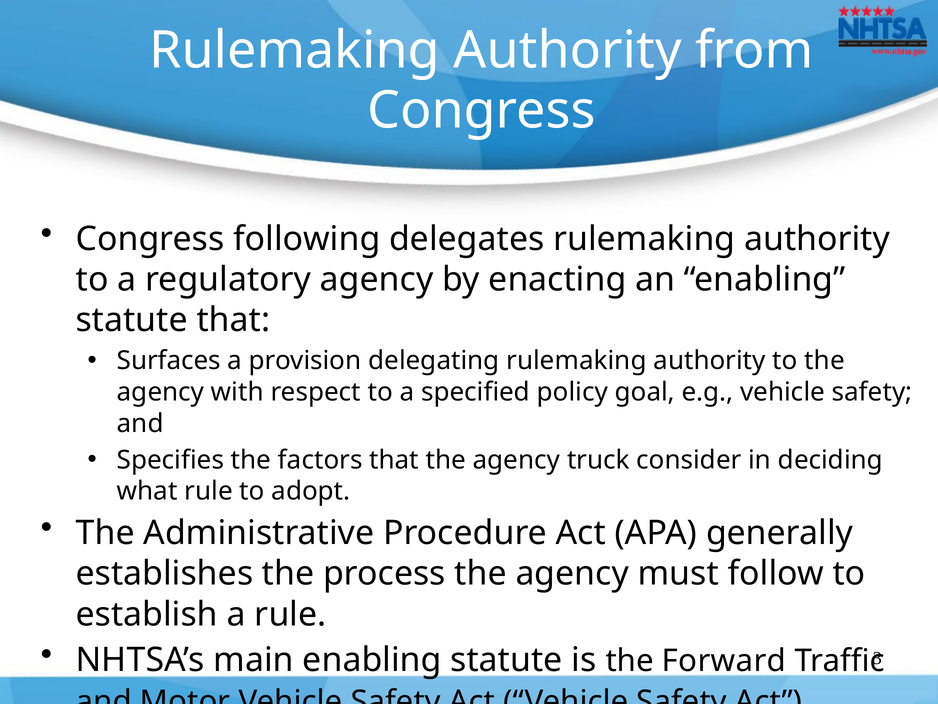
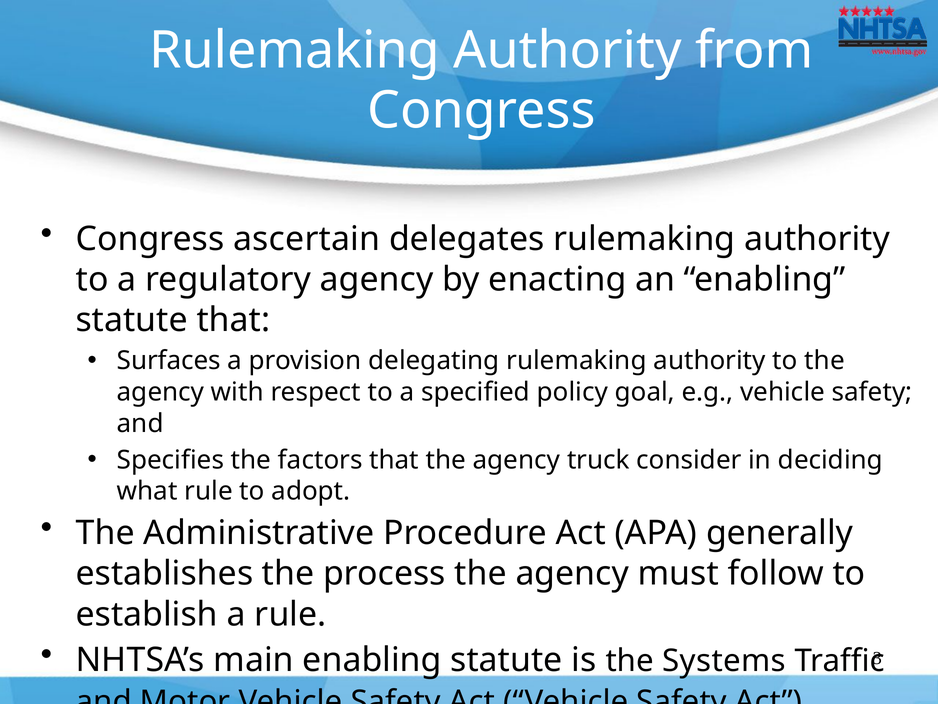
following: following -> ascertain
Forward: Forward -> Systems
